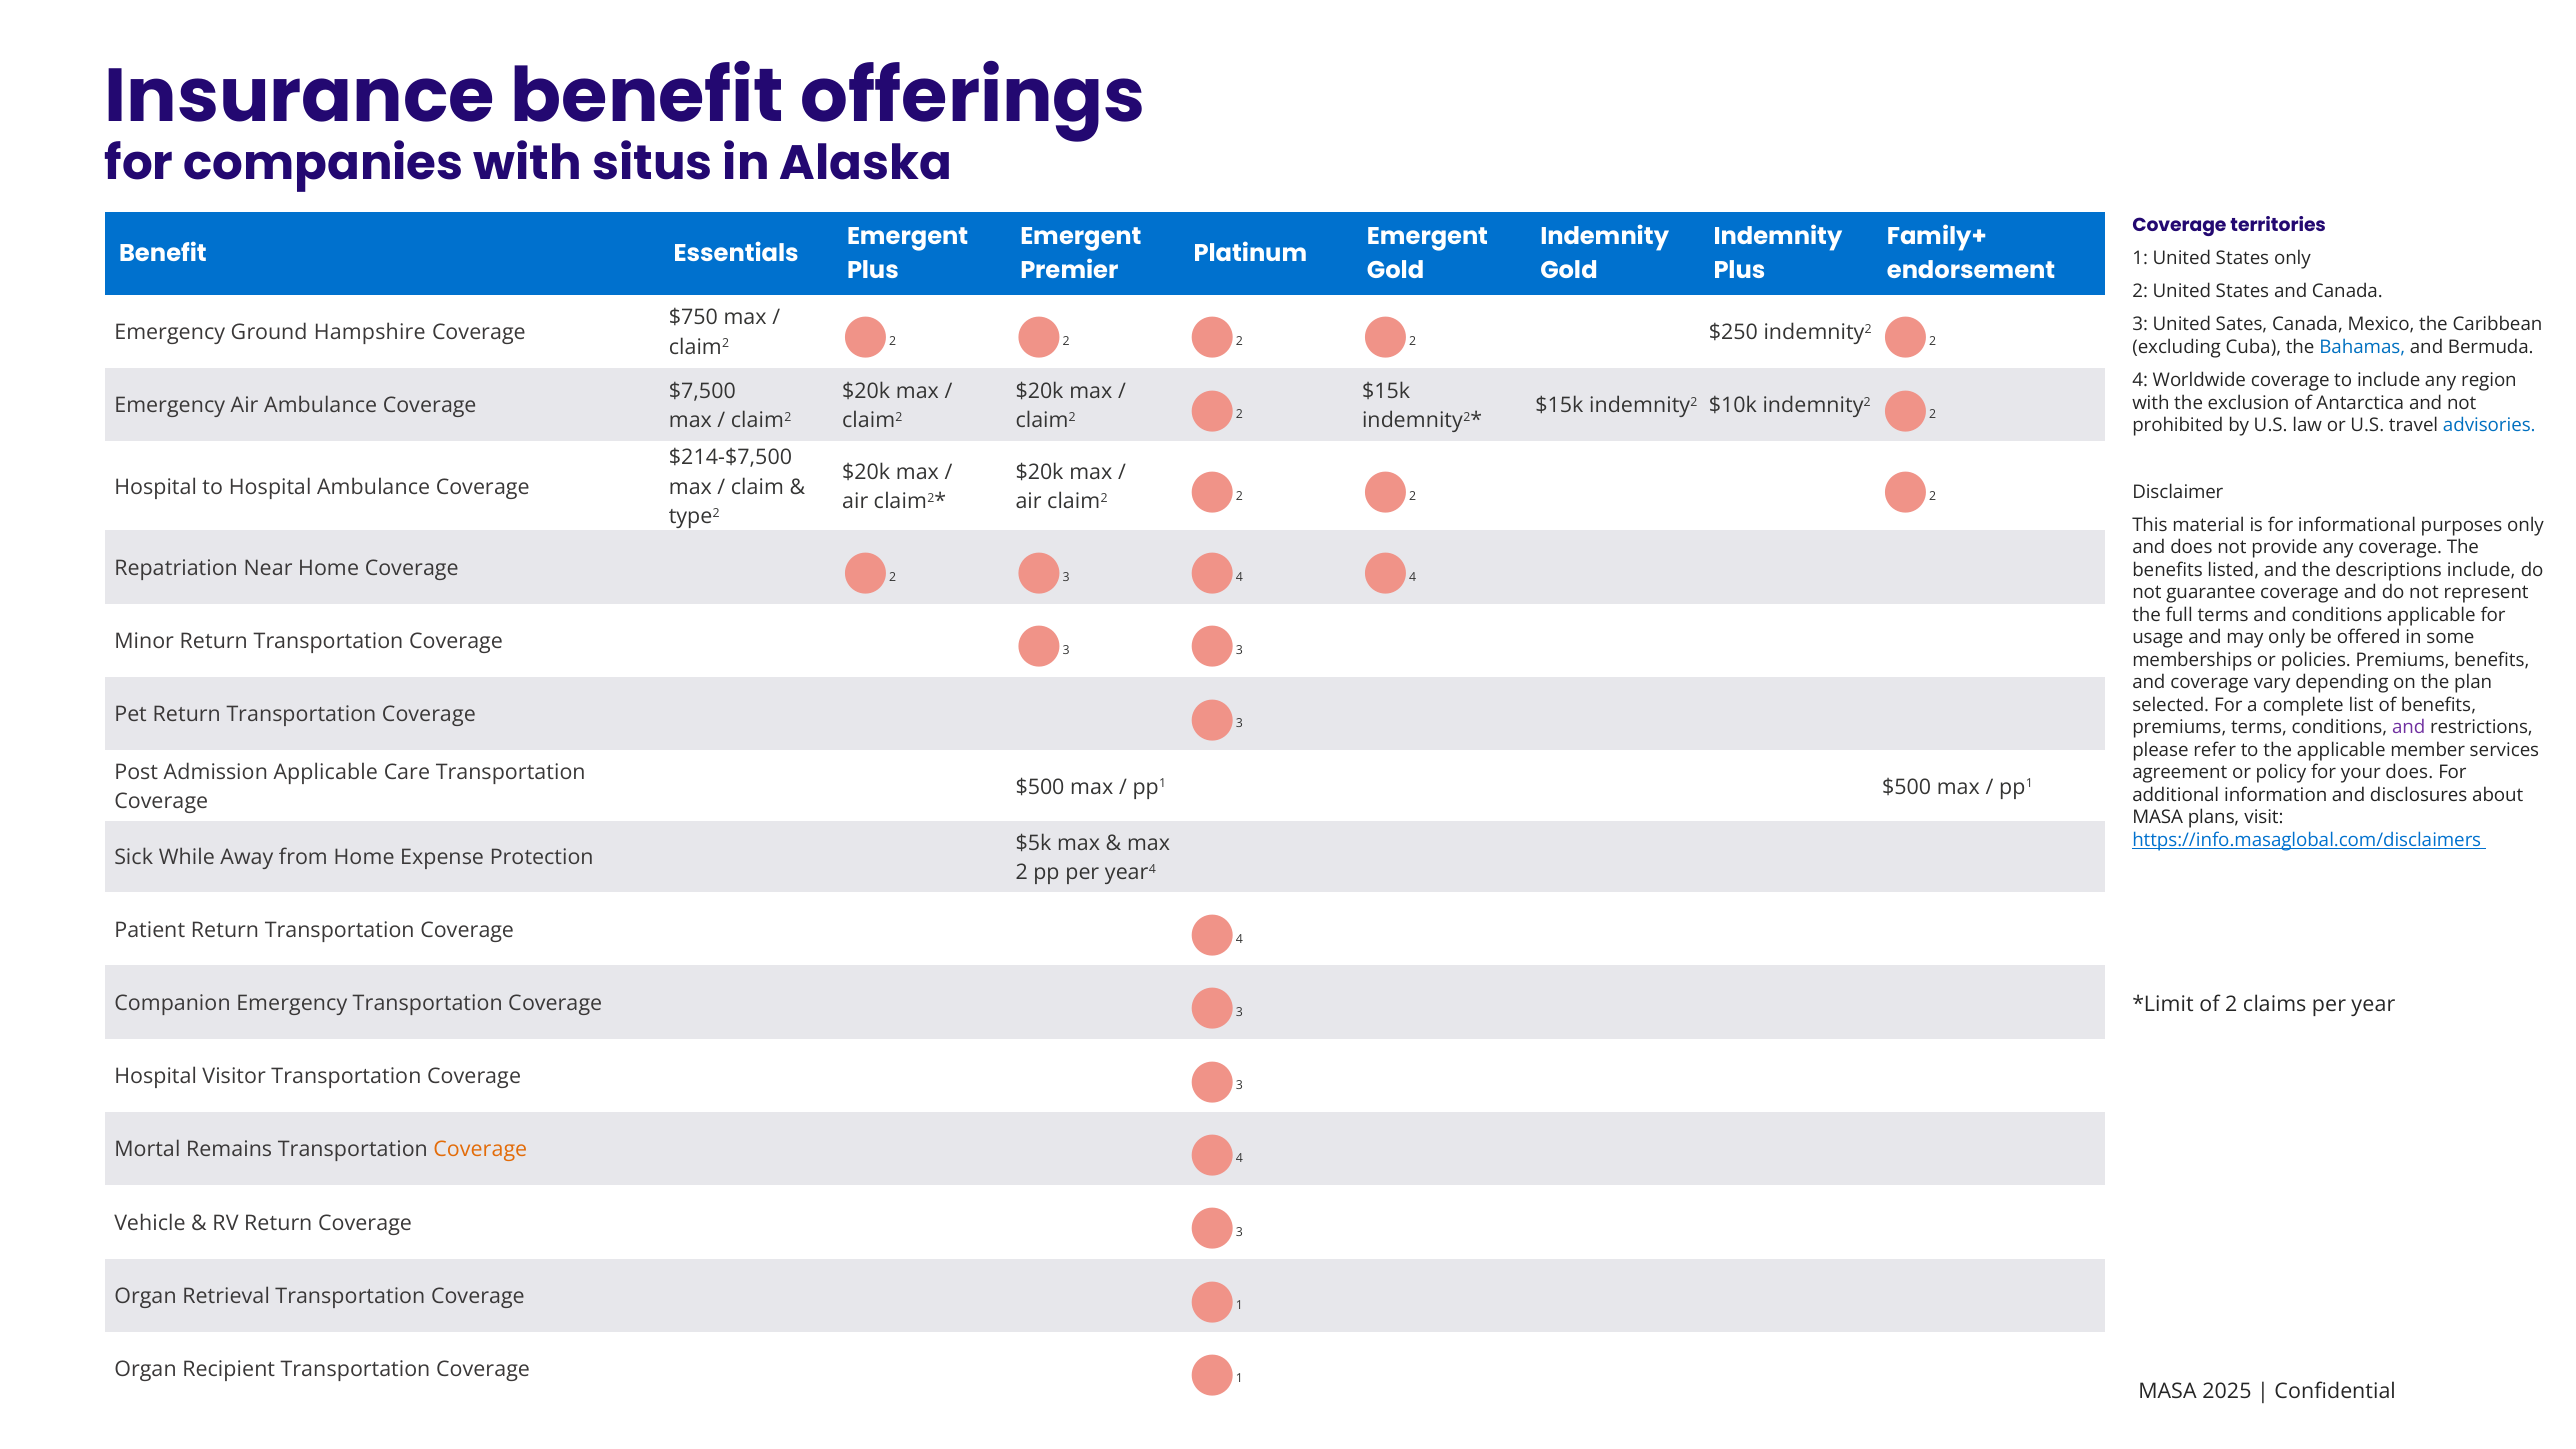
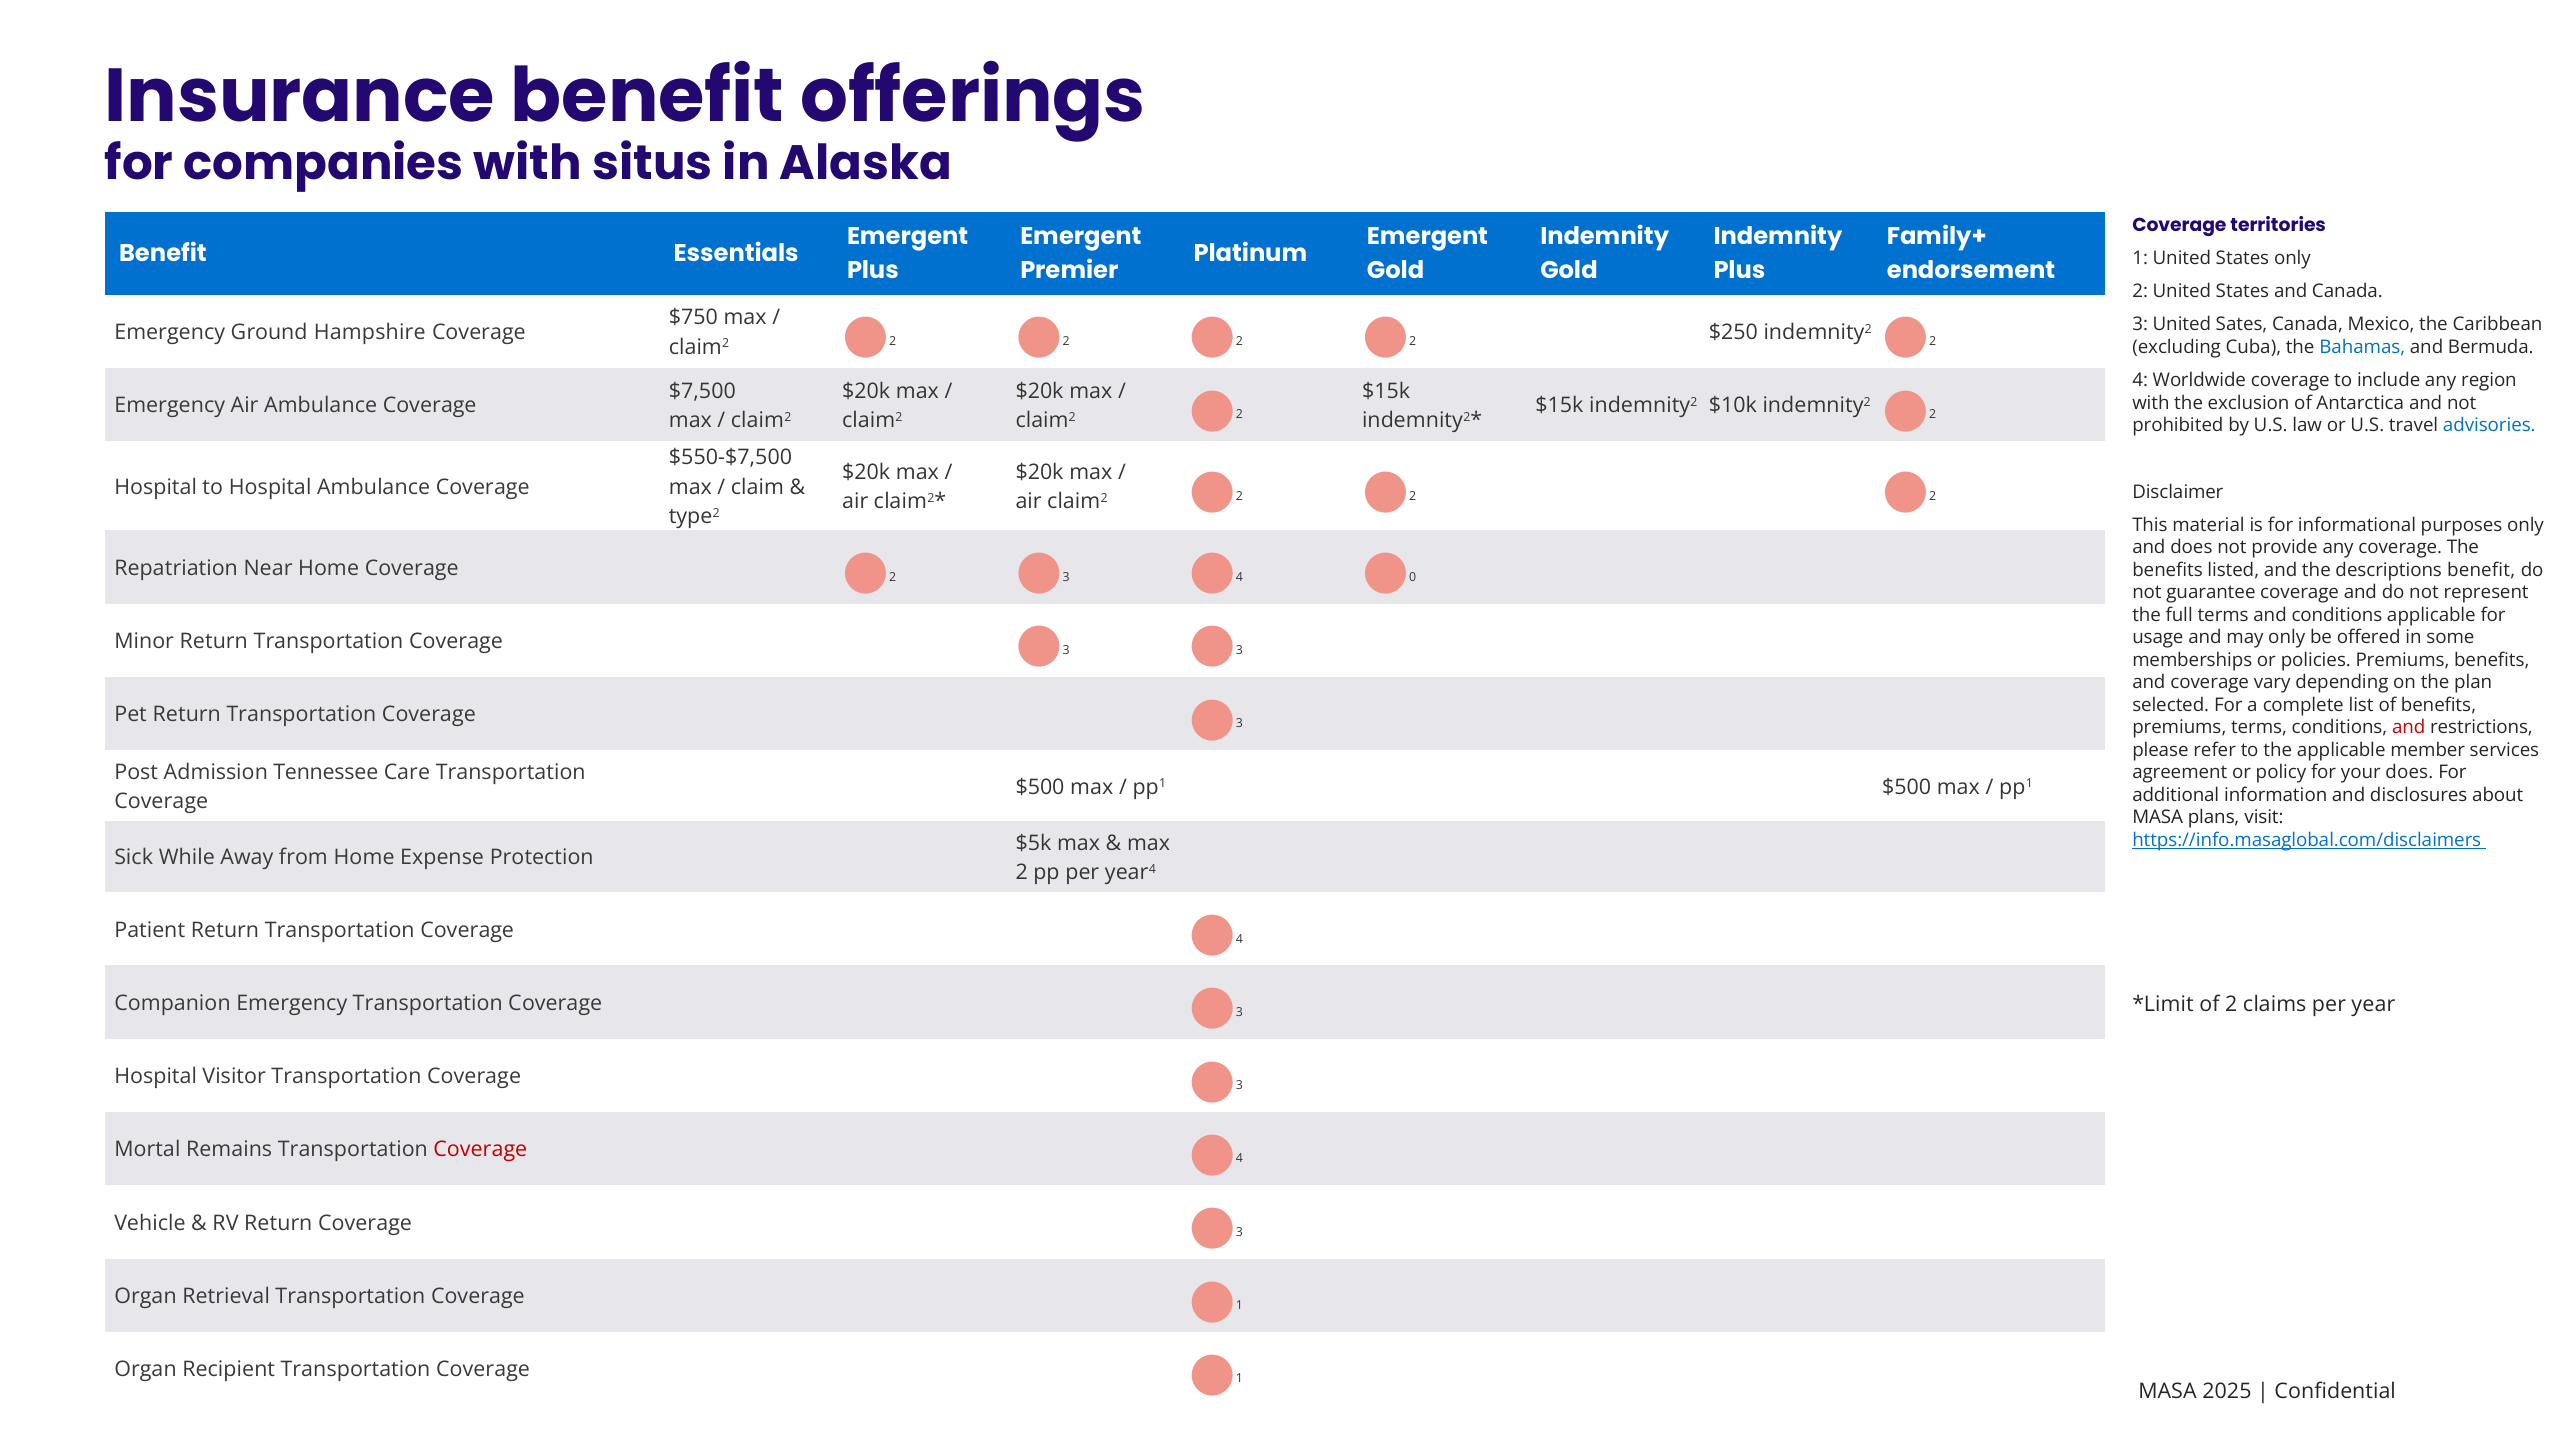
$214-$7,500: $214-$7,500 -> $550-$7,500
4 at (1413, 577): 4 -> 0
descriptions include: include -> benefit
and at (2409, 728) colour: purple -> red
Admission Applicable: Applicable -> Tennessee
Coverage at (480, 1150) colour: orange -> red
